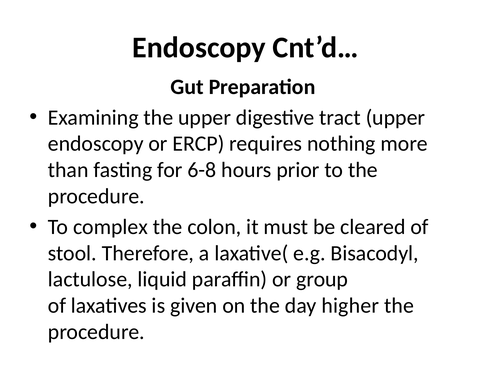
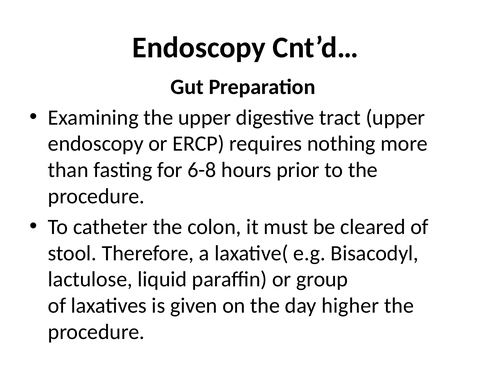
complex: complex -> catheter
